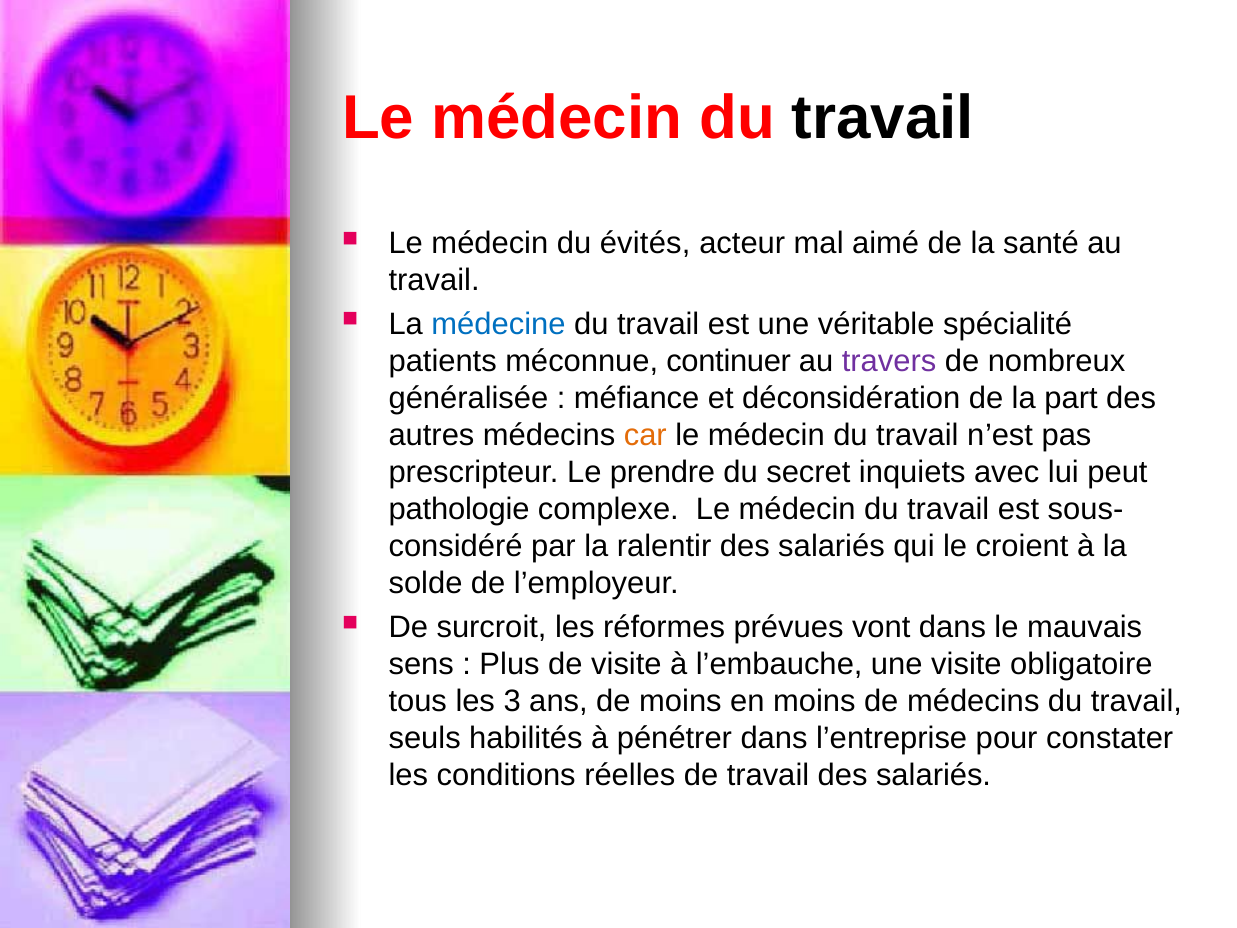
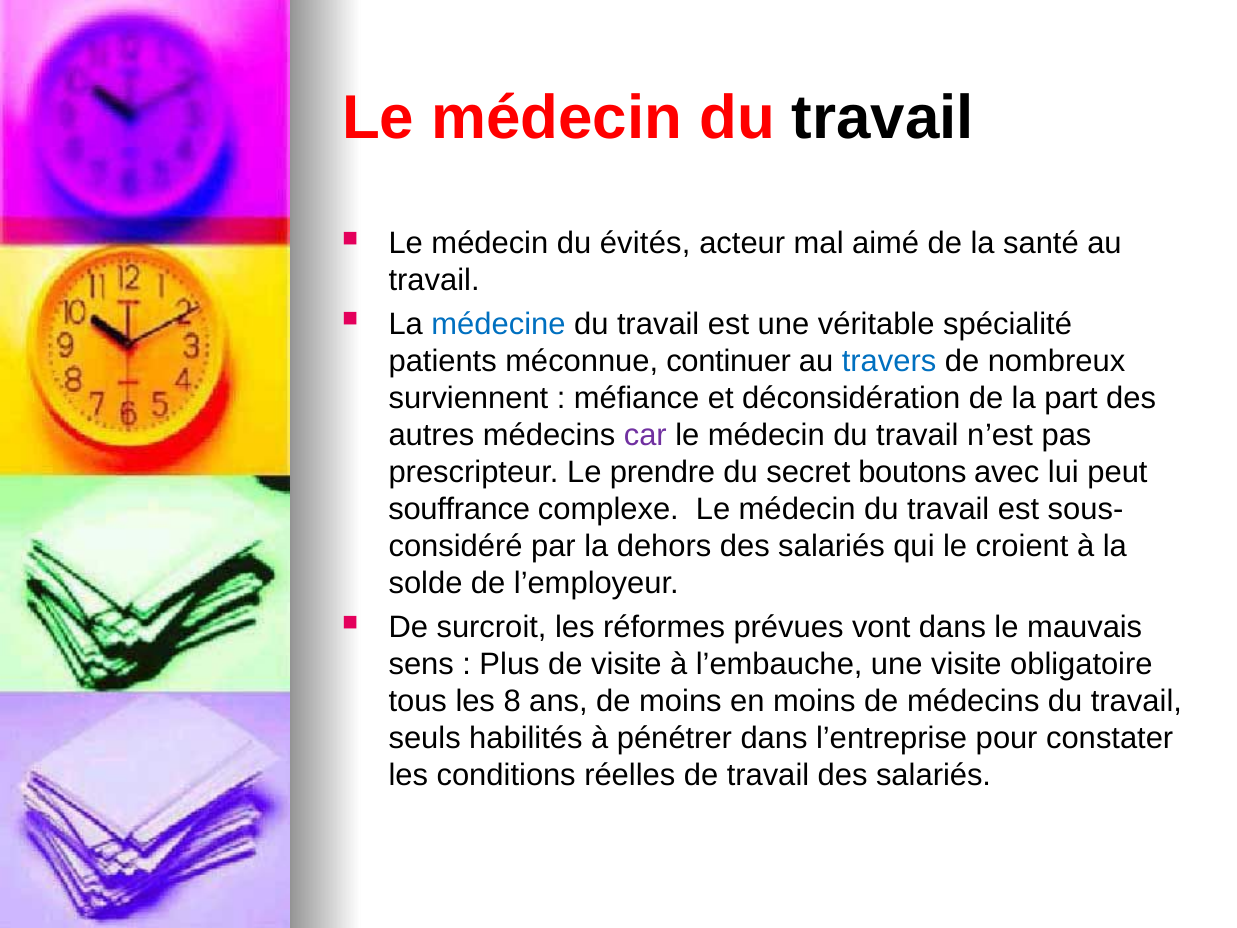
travers colour: purple -> blue
généralisée: généralisée -> surviennent
car colour: orange -> purple
inquiets: inquiets -> boutons
pathologie: pathologie -> souffrance
ralentir: ralentir -> dehors
3: 3 -> 8
